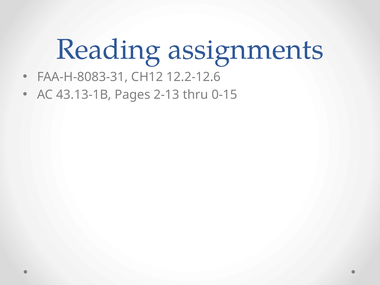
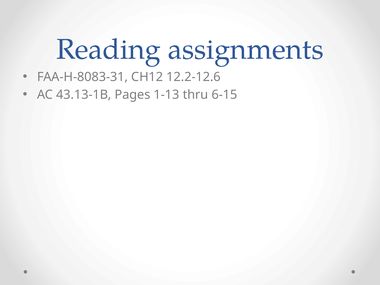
2-13: 2-13 -> 1-13
0-15: 0-15 -> 6-15
